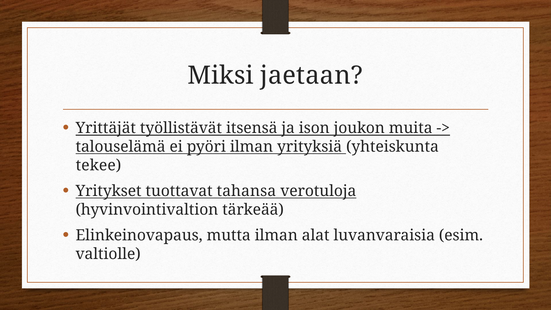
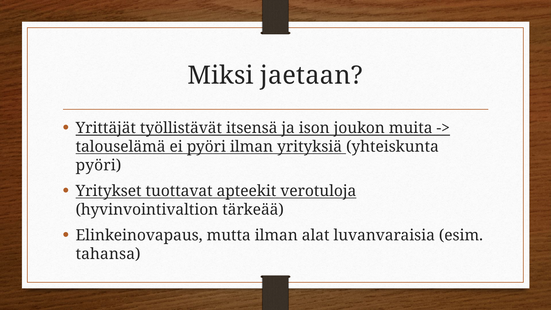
tekee at (98, 165): tekee -> pyöri
tahansa: tahansa -> apteekit
valtiolle: valtiolle -> tahansa
